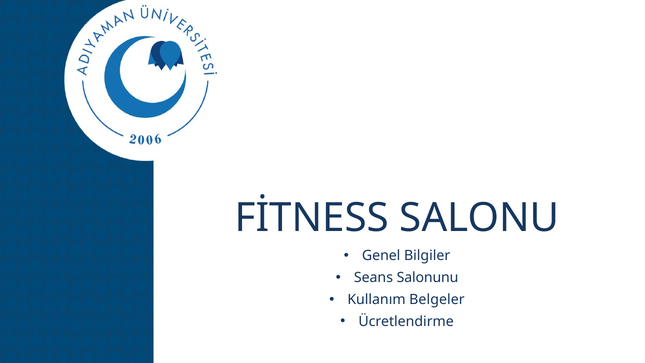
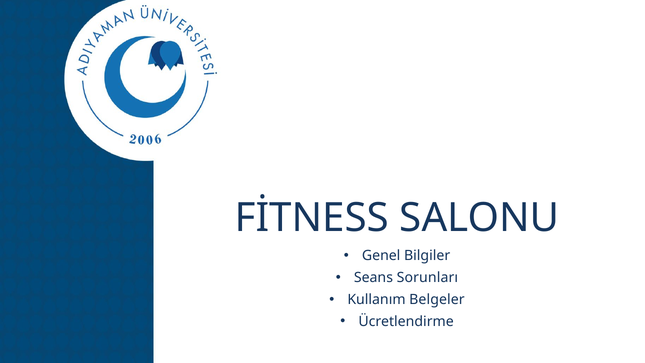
Salonunu: Salonunu -> Sorunları
